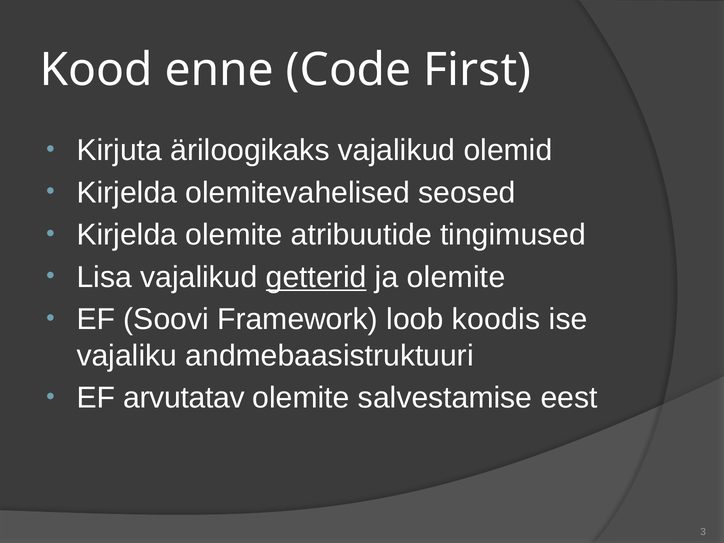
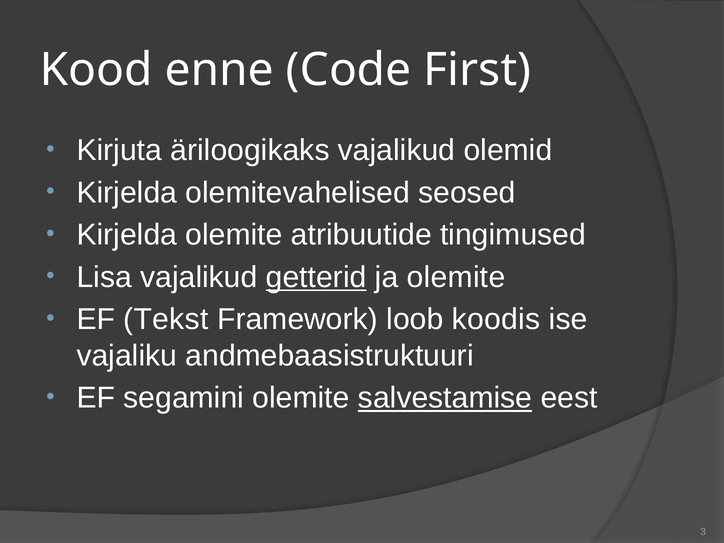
Soovi: Soovi -> Tekst
arvutatav: arvutatav -> segamini
salvestamise underline: none -> present
